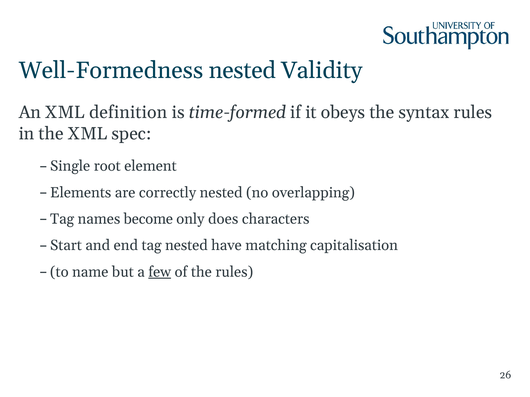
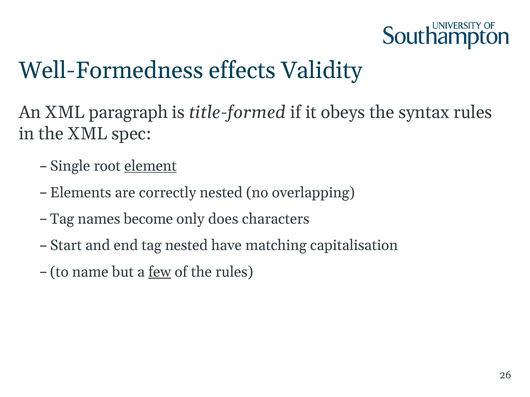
Well-Formedness nested: nested -> effects
definition: definition -> paragraph
time-formed: time-formed -> title-formed
element underline: none -> present
